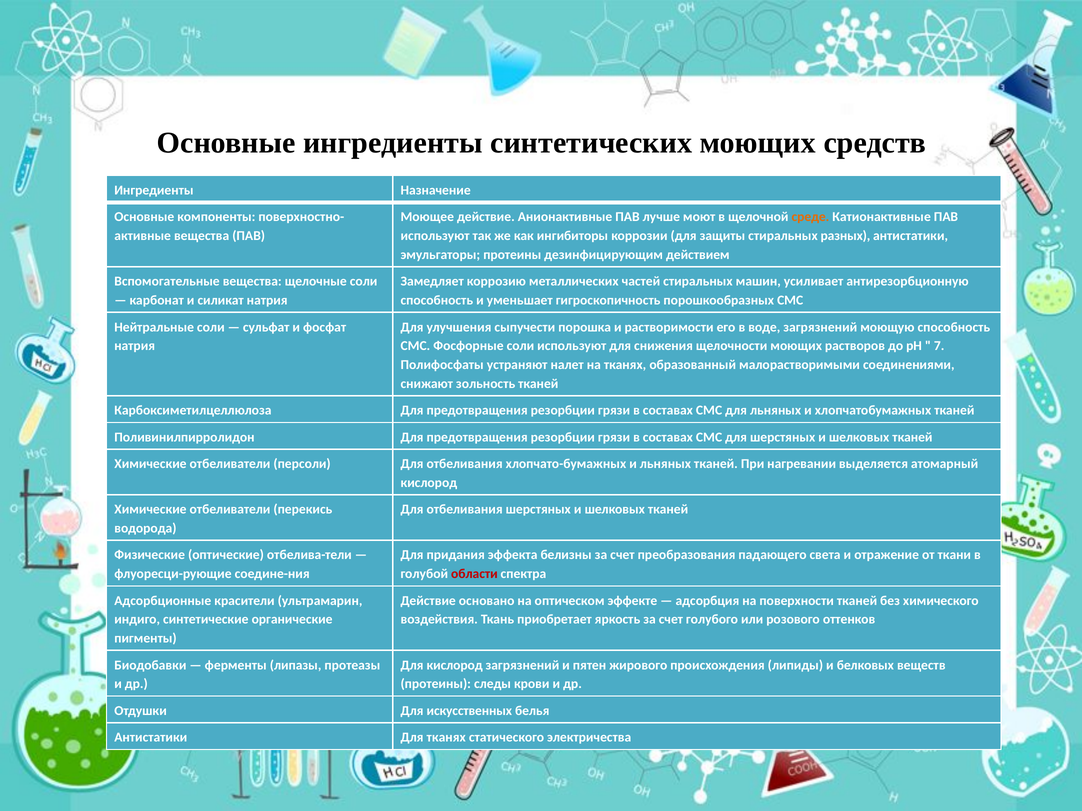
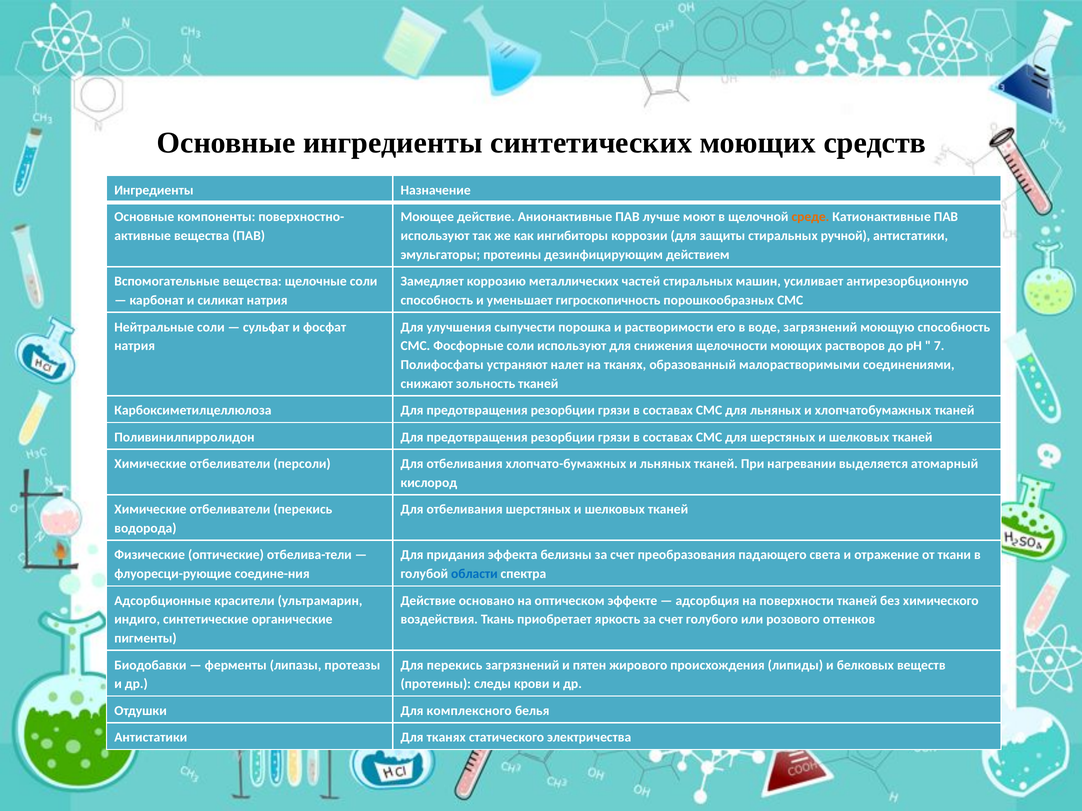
разных: разных -> ручной
области colour: red -> blue
Для кислород: кислород -> перекись
искусственных: искусственных -> комплексного
